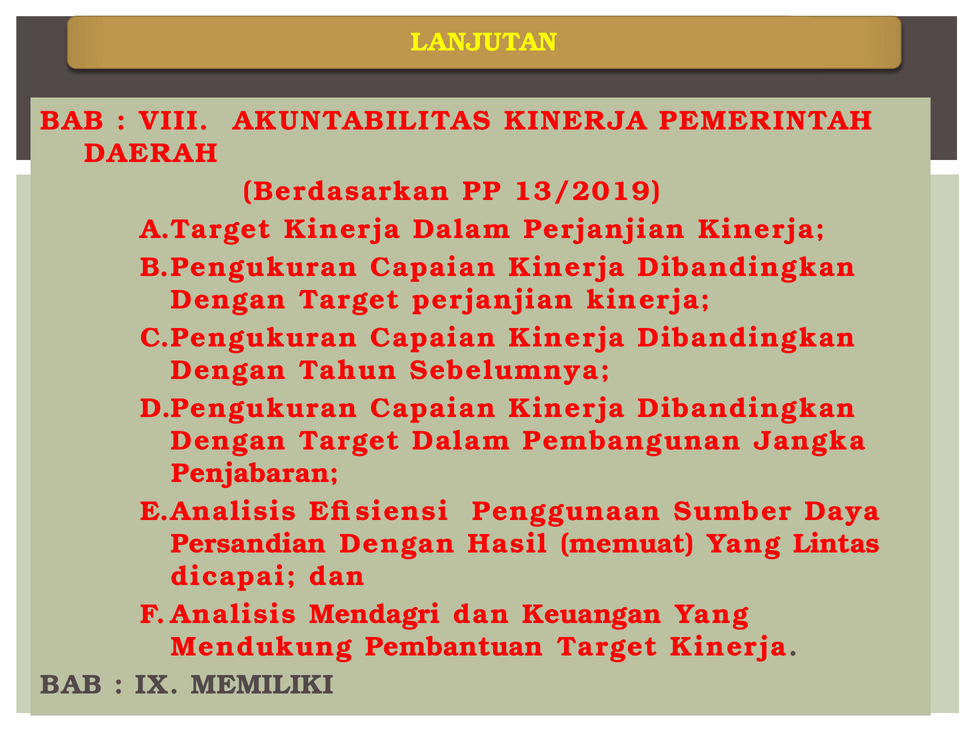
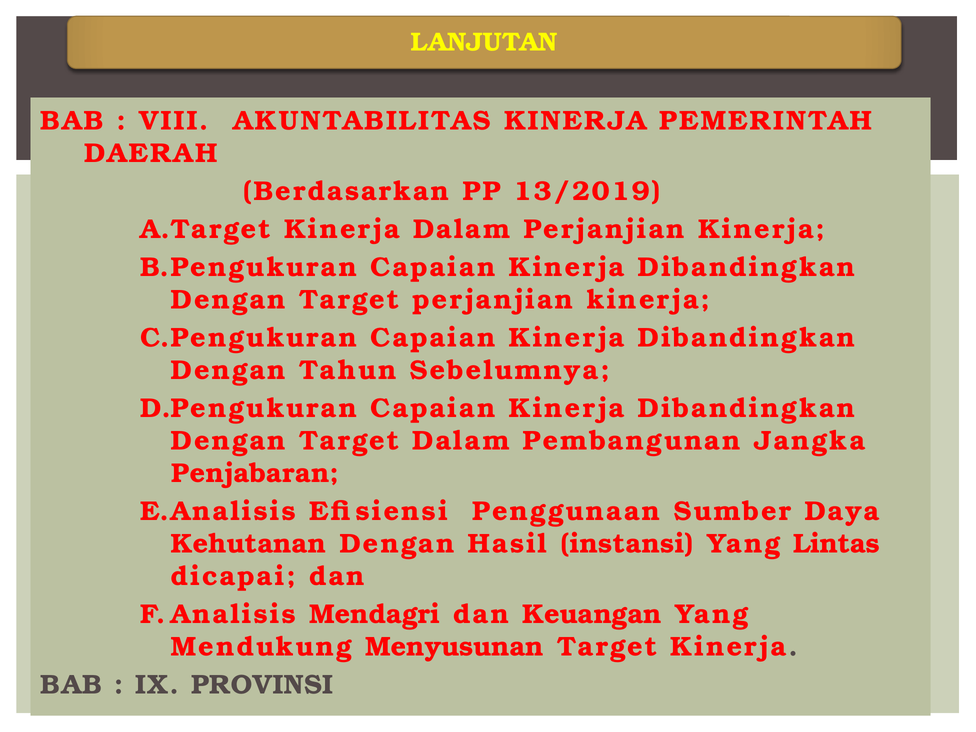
Persandian: Persandian -> Kehutanan
memuat: memuat -> instansi
Pembantuan: Pembantuan -> Menyusunan
MEMILIKI: MEMILIKI -> PROVINSI
